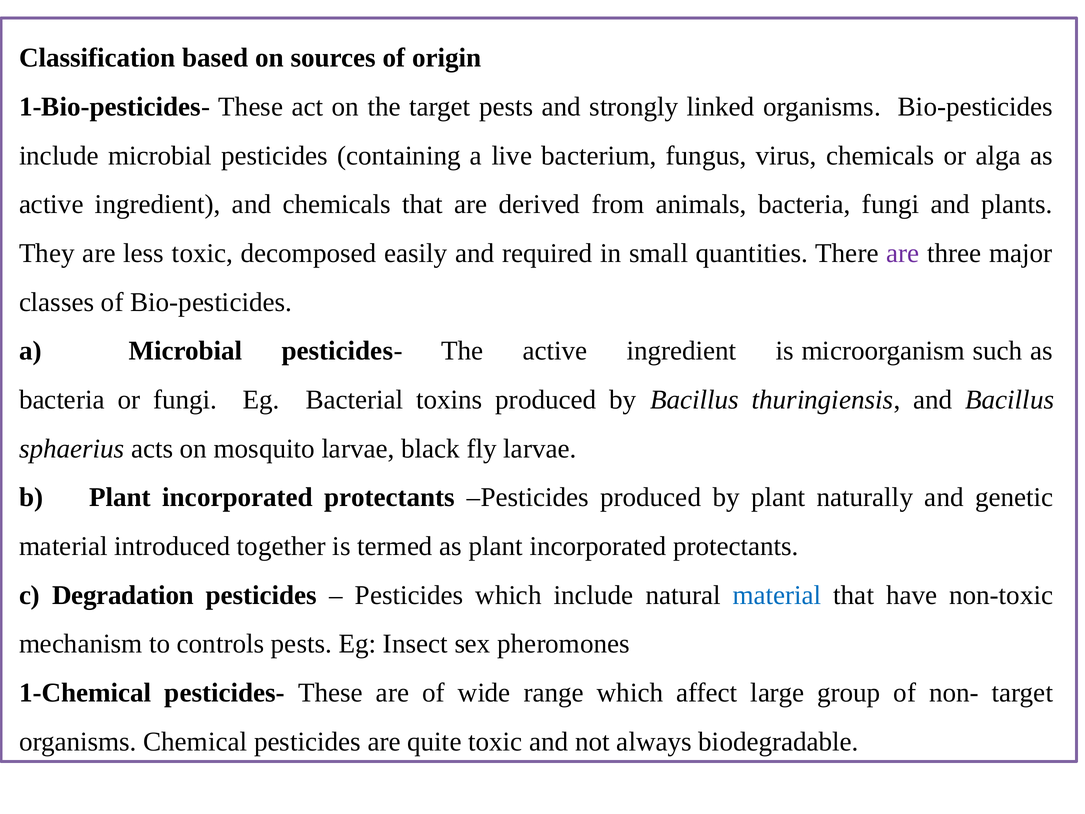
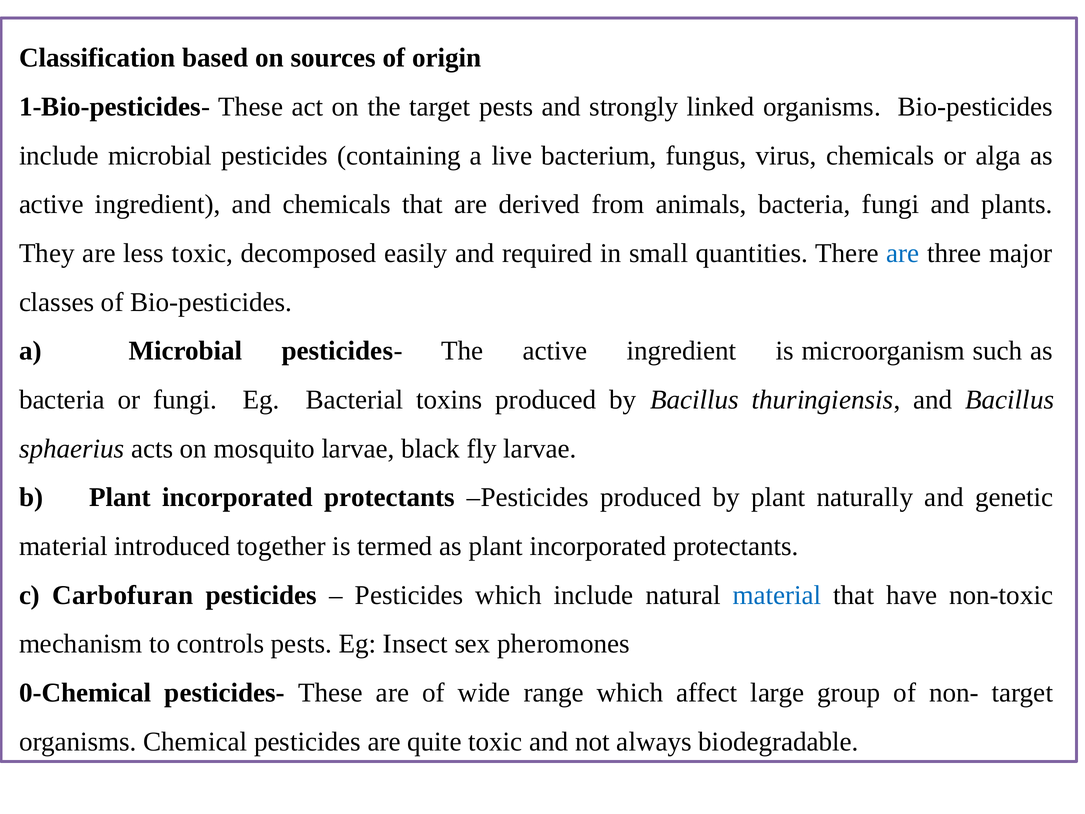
are at (903, 253) colour: purple -> blue
Degradation: Degradation -> Carbofuran
1-Chemical: 1-Chemical -> 0-Chemical
